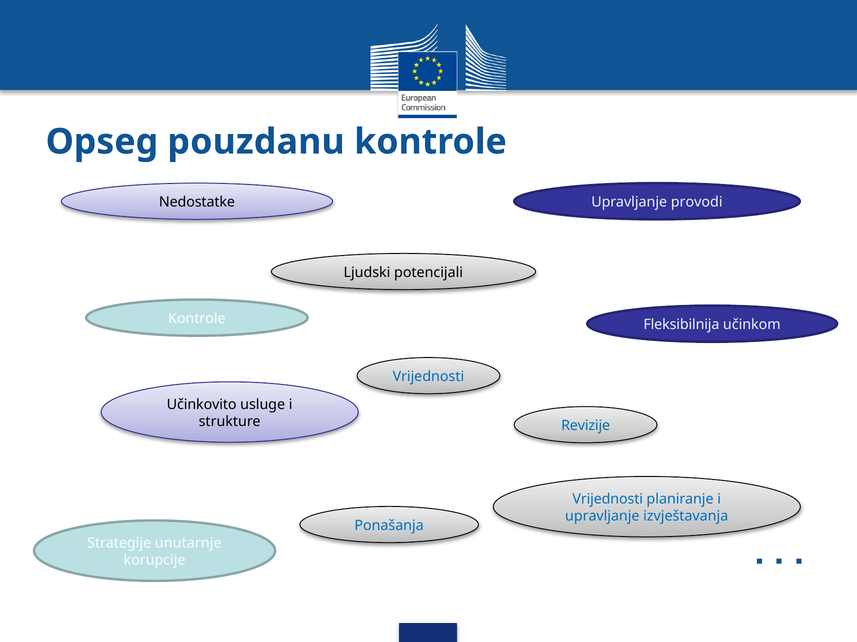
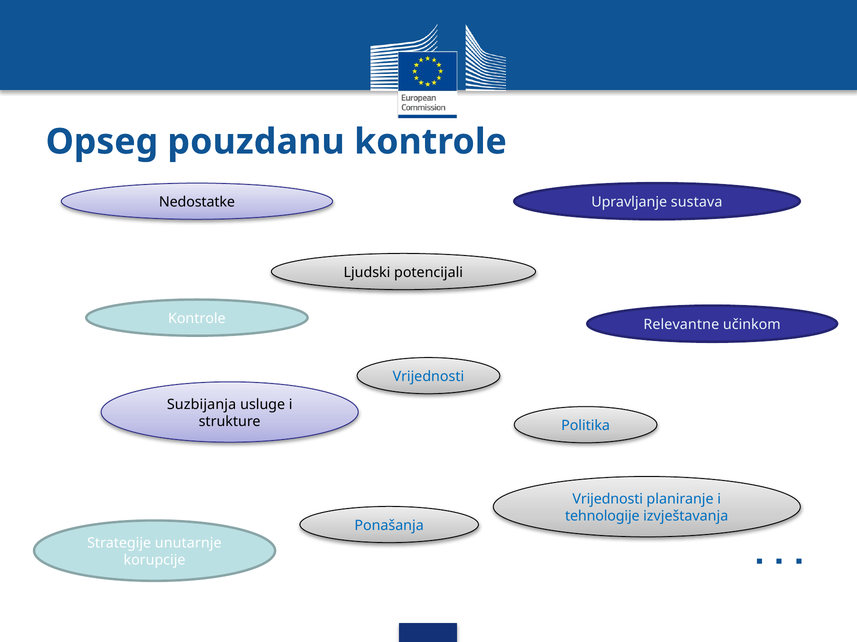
provodi: provodi -> sustava
Fleksibilnija: Fleksibilnija -> Relevantne
Učinkovito: Učinkovito -> Suzbijanja
Revizije: Revizije -> Politika
upravljanje at (602, 517): upravljanje -> tehnologije
